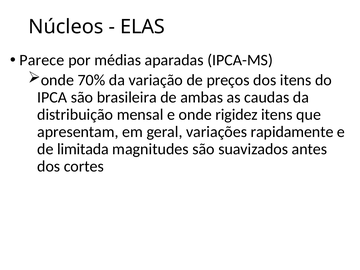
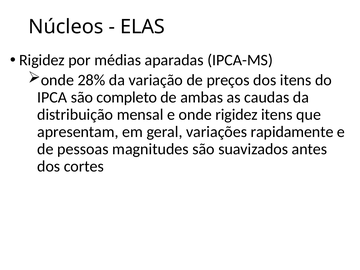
Parece at (42, 60): Parece -> Rigidez
70%: 70% -> 28%
brasileira: brasileira -> completo
limitada: limitada -> pessoas
